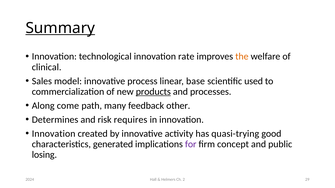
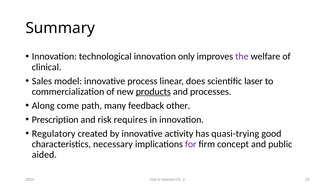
Summary underline: present -> none
rate: rate -> only
the colour: orange -> purple
base: base -> does
used: used -> laser
Determines: Determines -> Prescription
Innovation at (54, 134): Innovation -> Regulatory
generated: generated -> necessary
losing: losing -> aided
